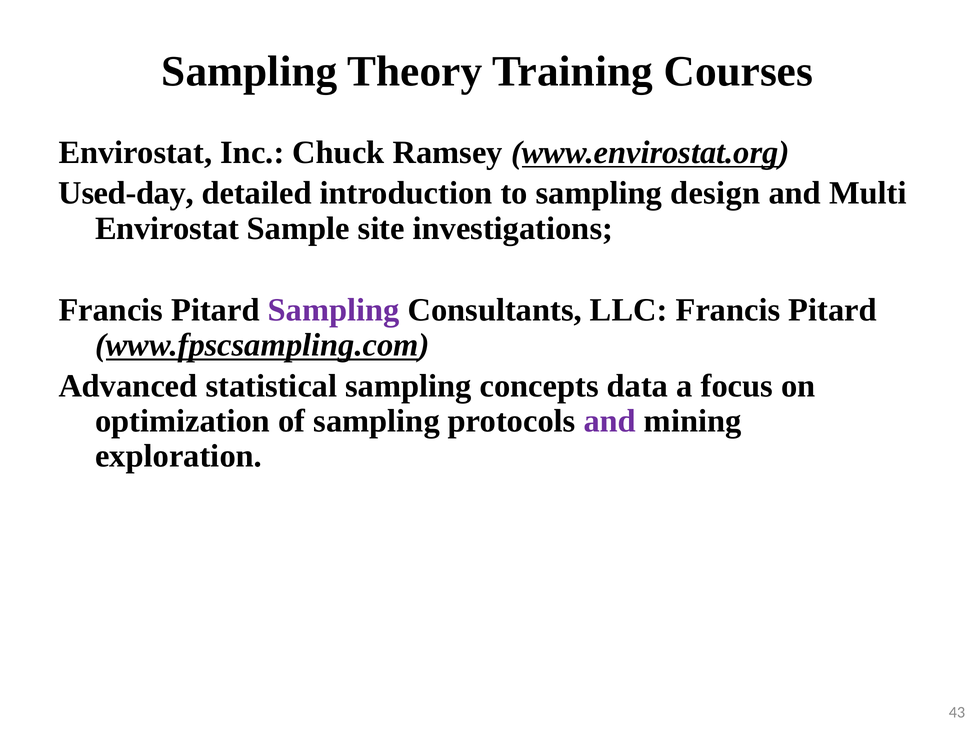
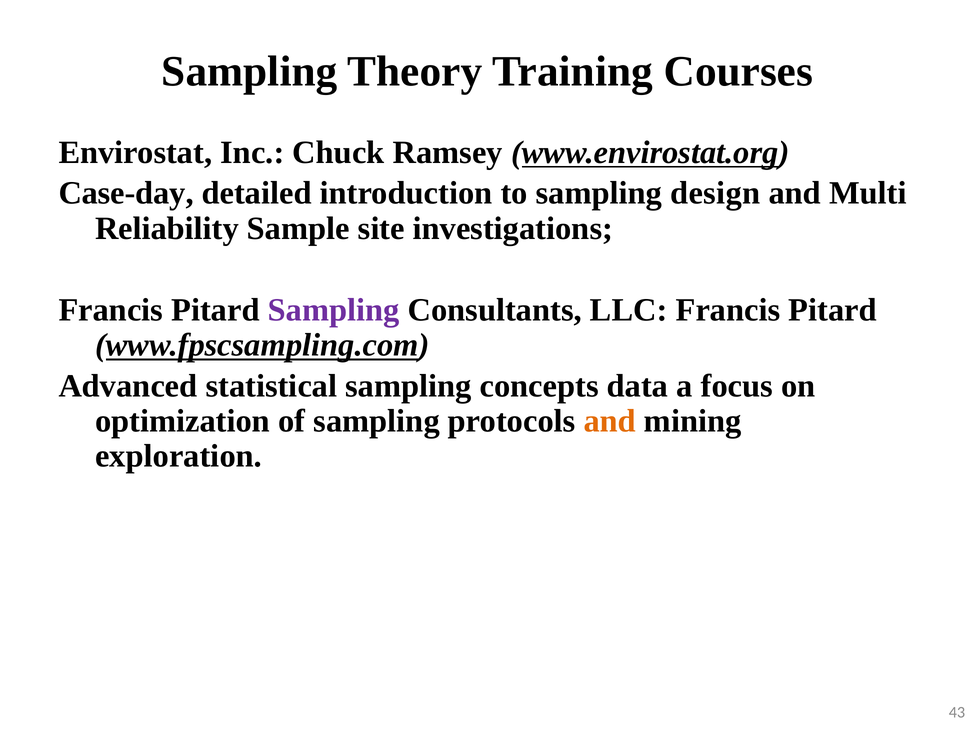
Used-day: Used-day -> Case-day
Envirostat at (167, 228): Envirostat -> Reliability
and at (610, 421) colour: purple -> orange
